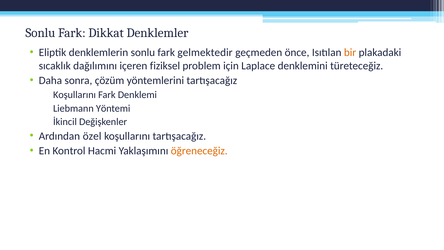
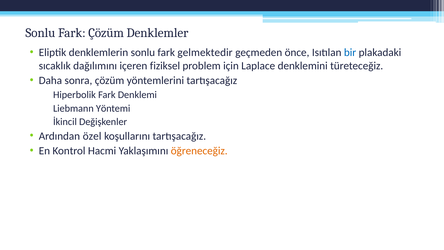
Fark Dikkat: Dikkat -> Çözüm
bir colour: orange -> blue
Koşullarını at (75, 95): Koşullarını -> Hiperbolik
